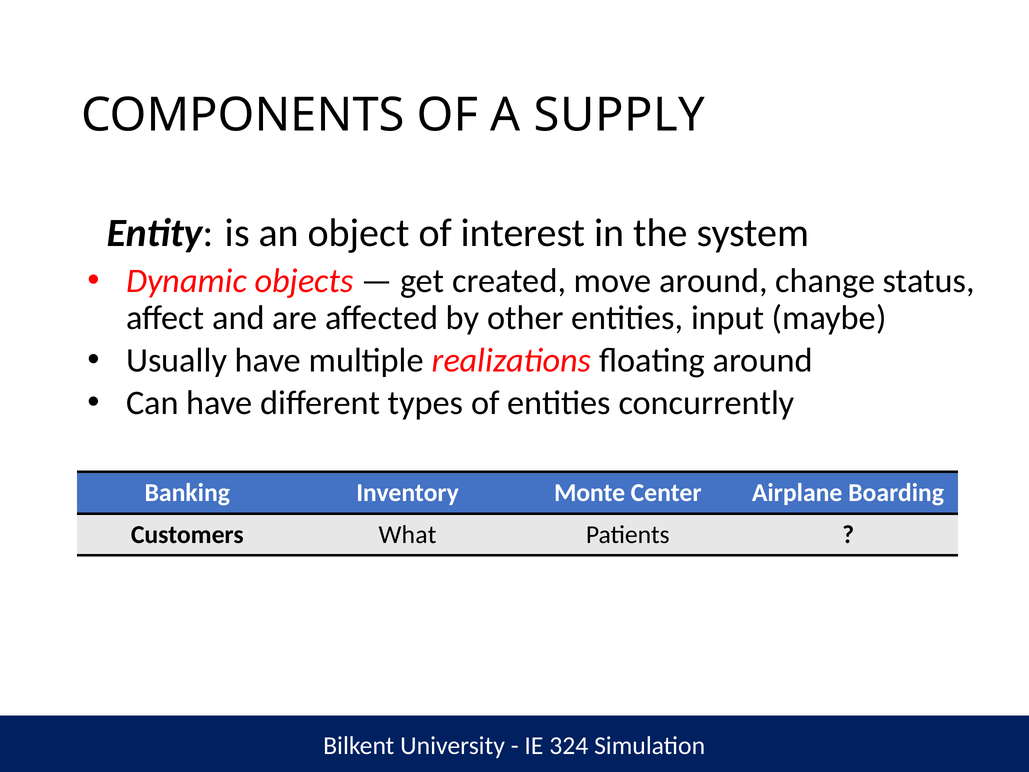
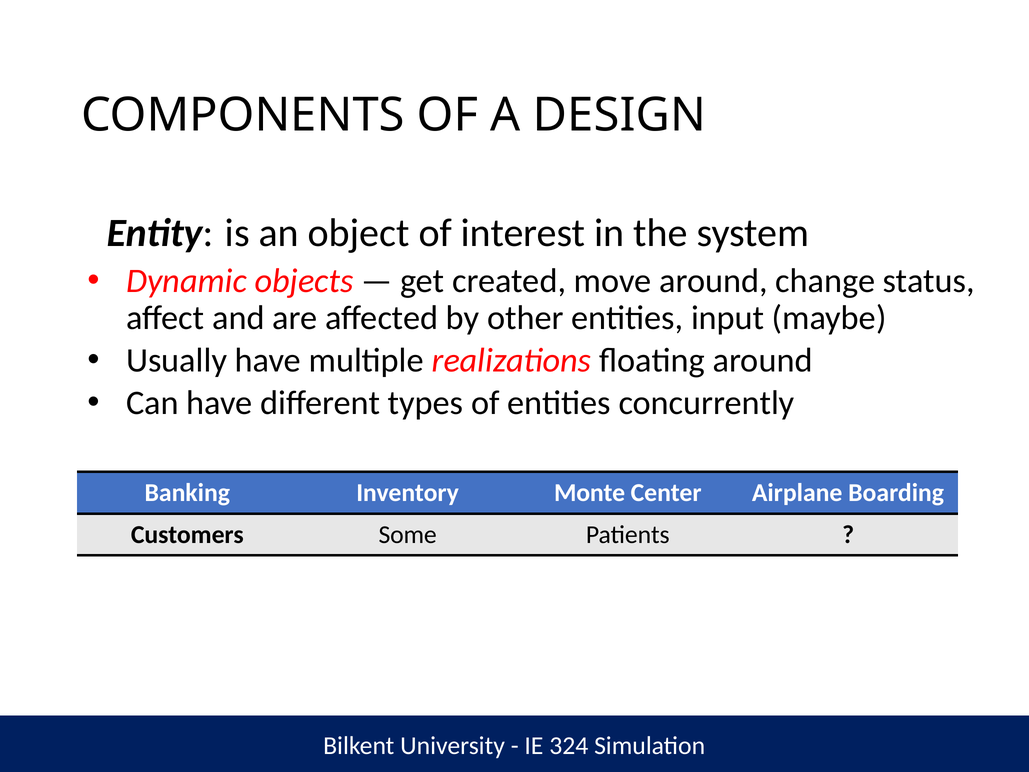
SUPPLY: SUPPLY -> DESIGN
What: What -> Some
